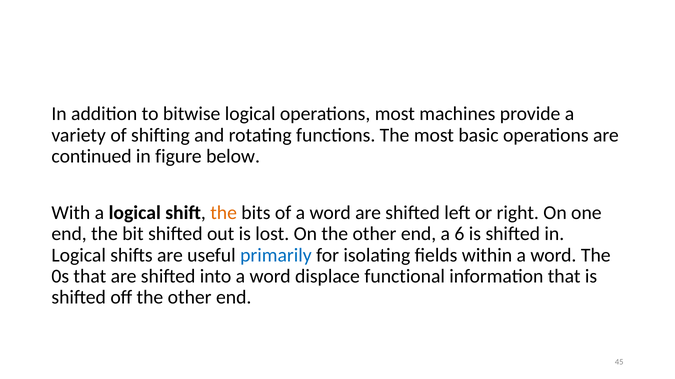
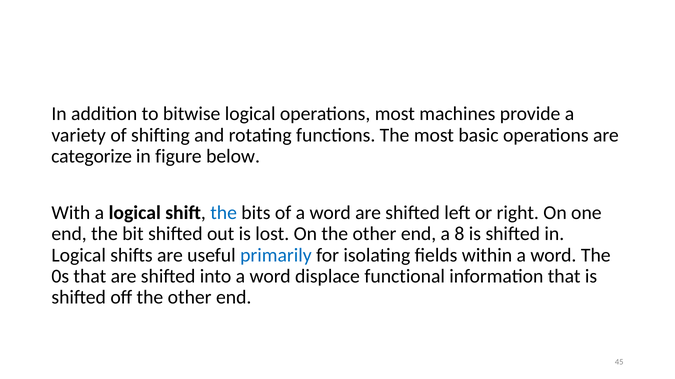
continued: continued -> categorize
the at (224, 213) colour: orange -> blue
6: 6 -> 8
